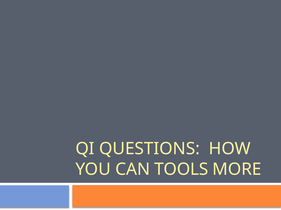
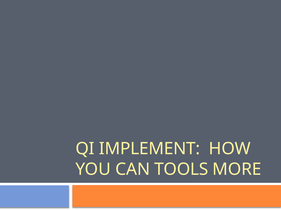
QUESTIONS: QUESTIONS -> IMPLEMENT
